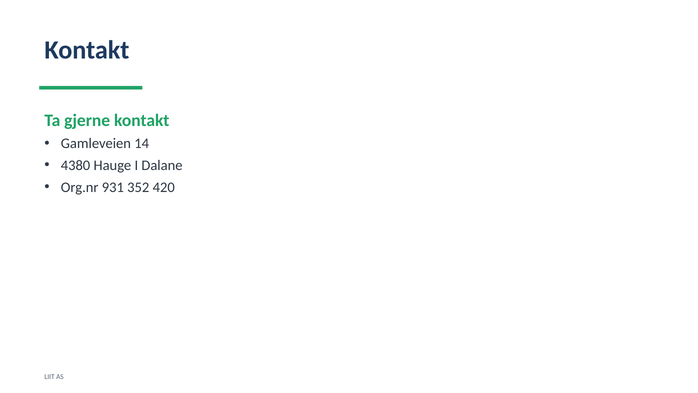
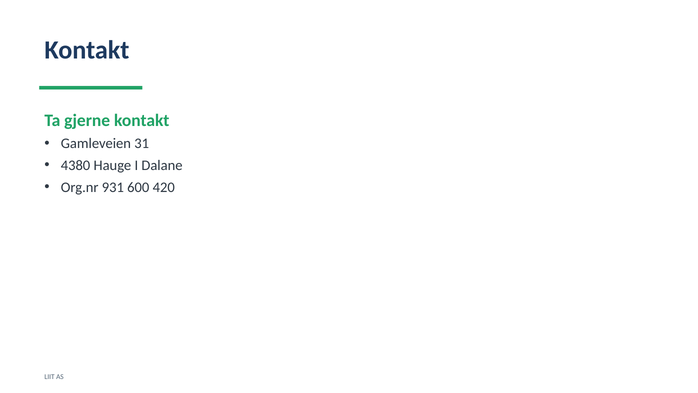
14: 14 -> 31
352: 352 -> 600
